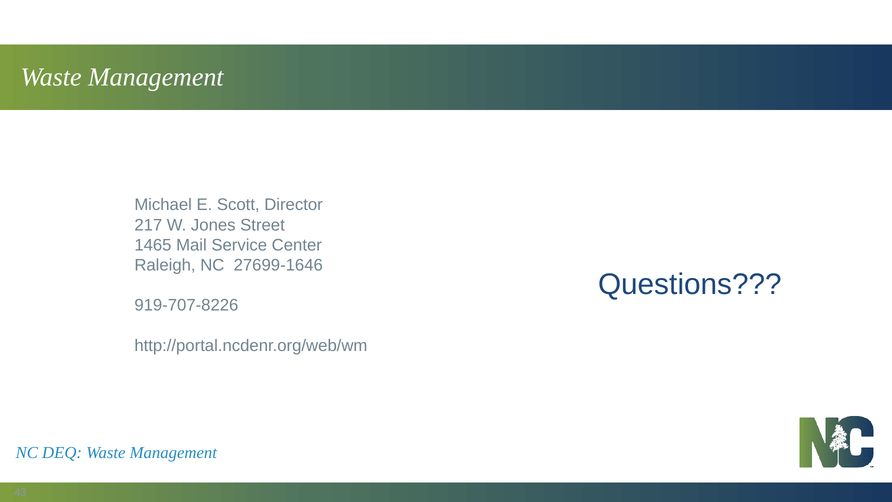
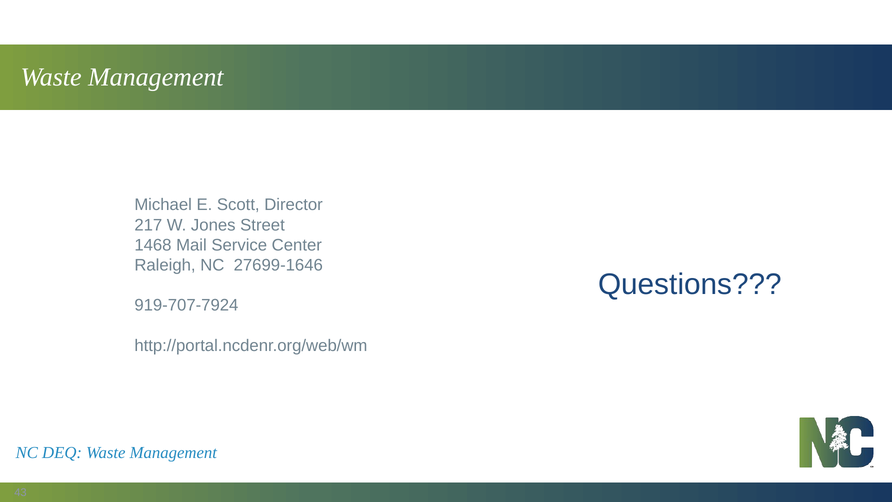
1465: 1465 -> 1468
919-707-8226: 919-707-8226 -> 919-707-7924
